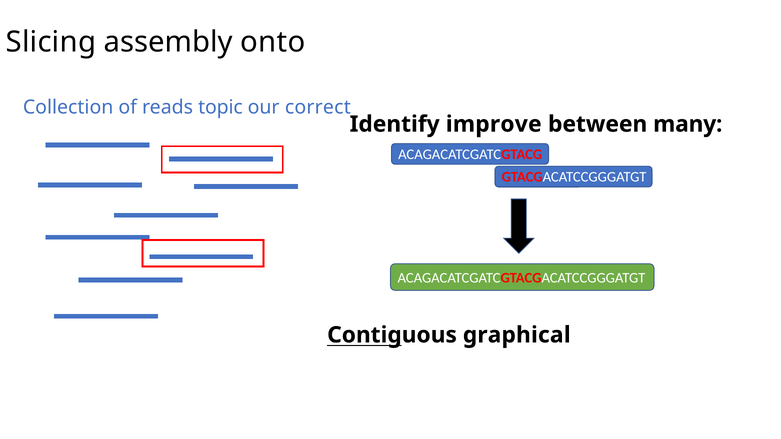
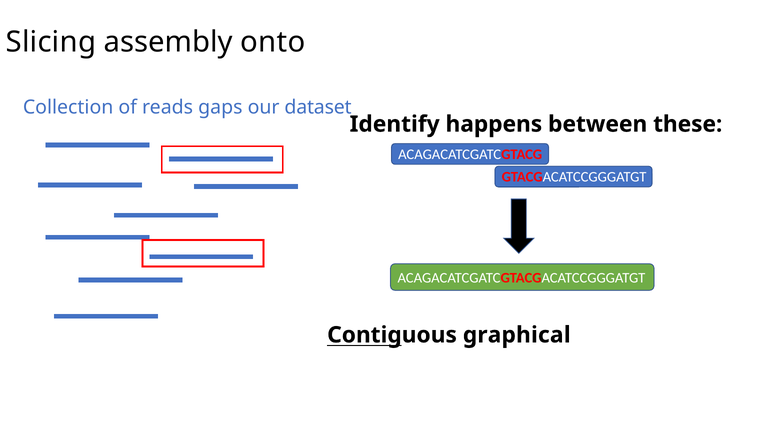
topic: topic -> gaps
correct: correct -> dataset
improve: improve -> happens
many: many -> these
